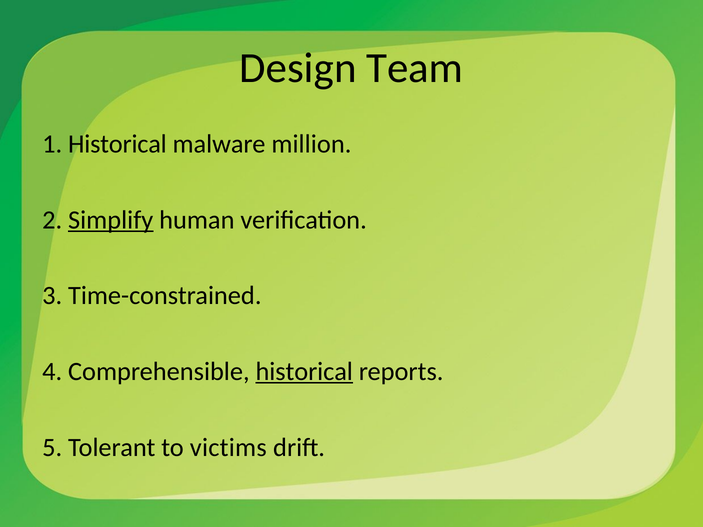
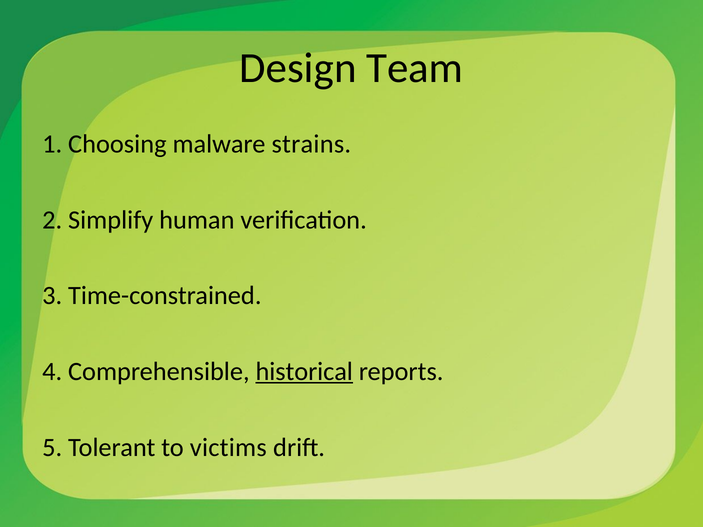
1 Historical: Historical -> Choosing
million: million -> strains
Simplify underline: present -> none
